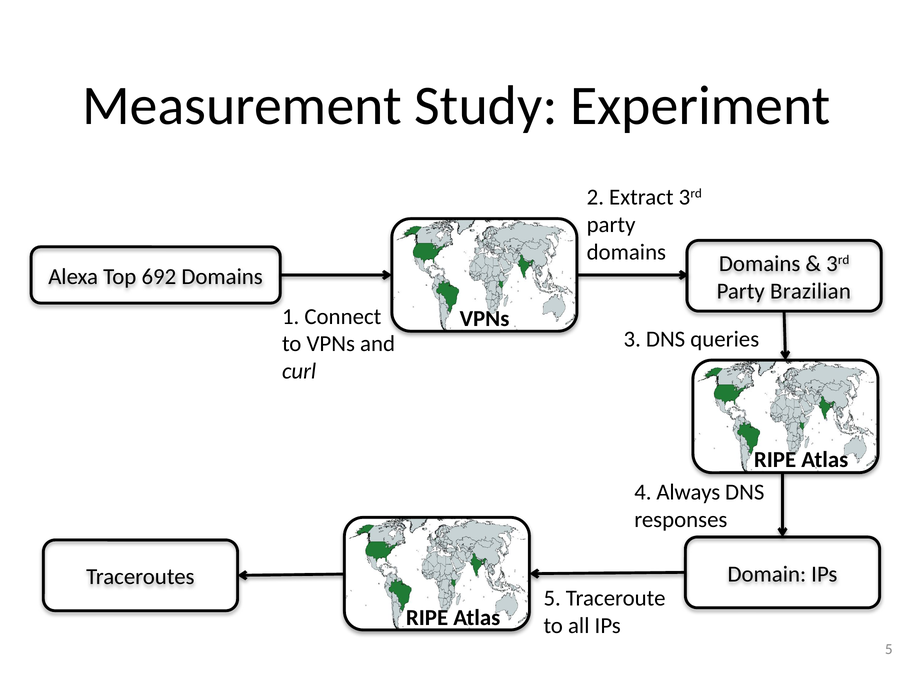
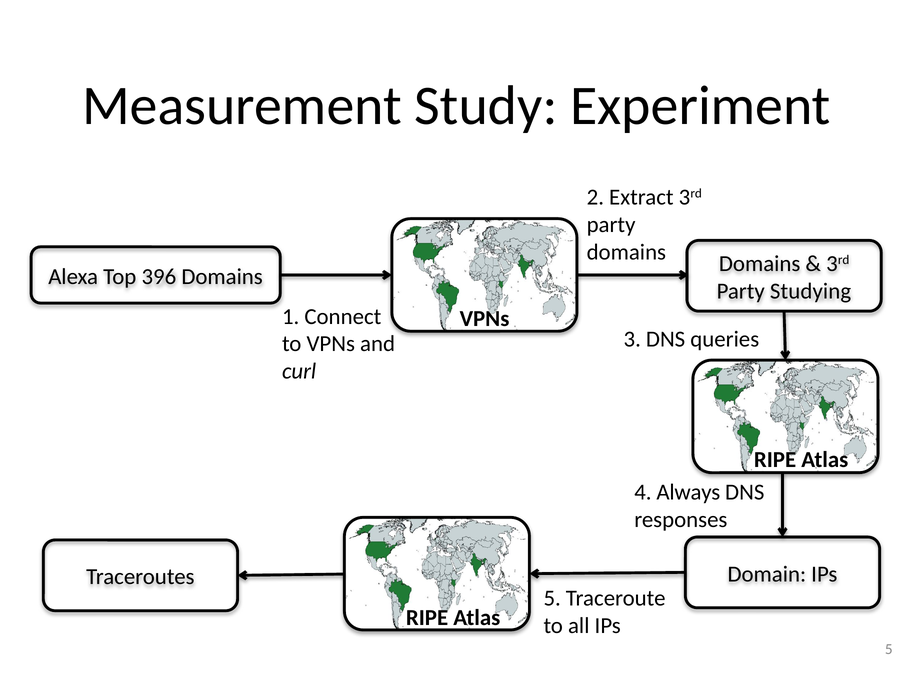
692: 692 -> 396
Brazilian: Brazilian -> Studying
